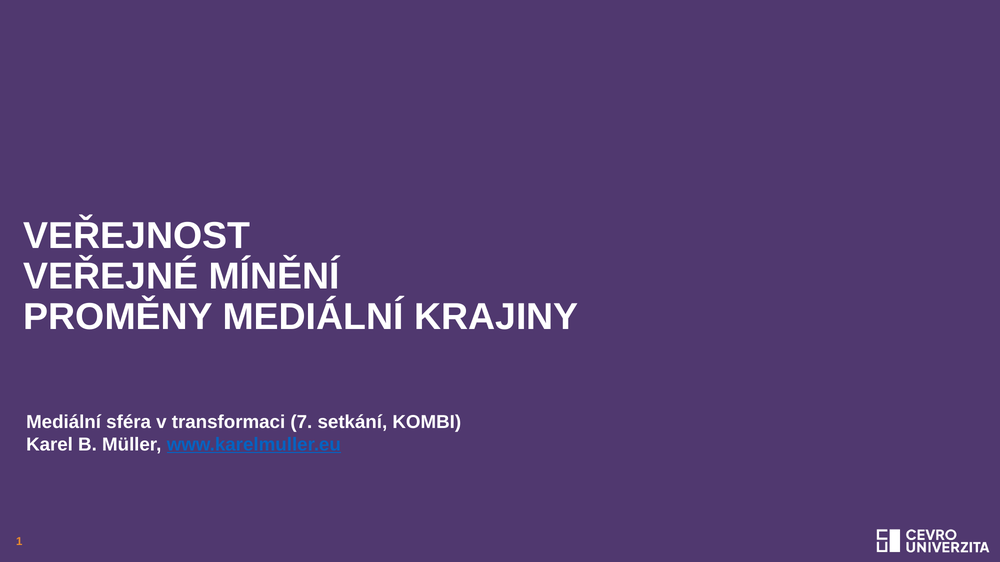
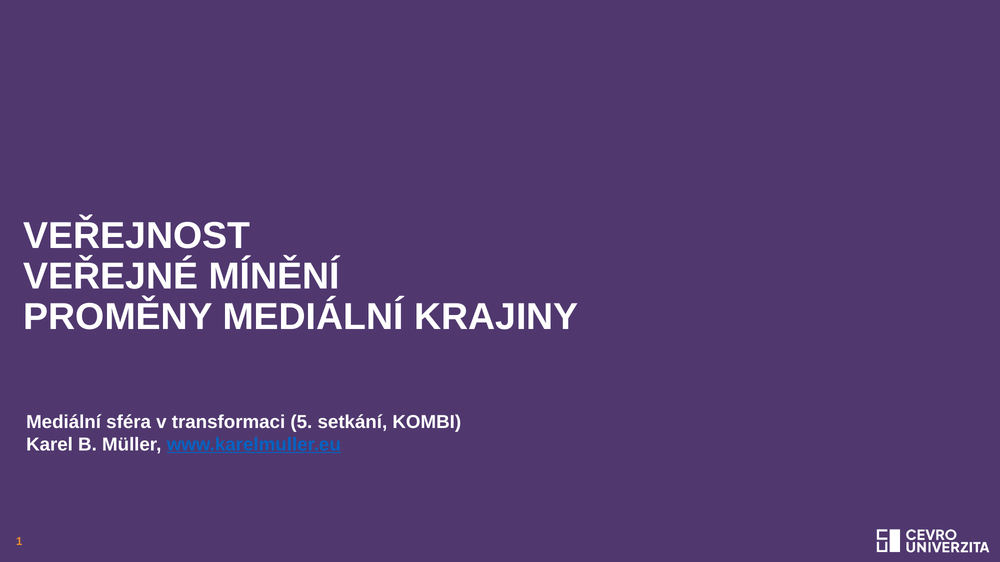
7: 7 -> 5
